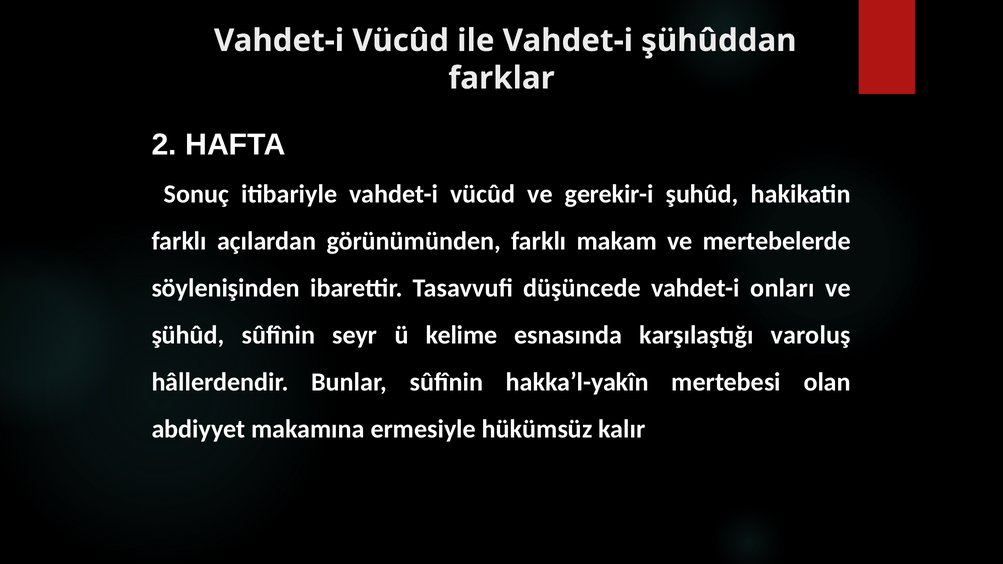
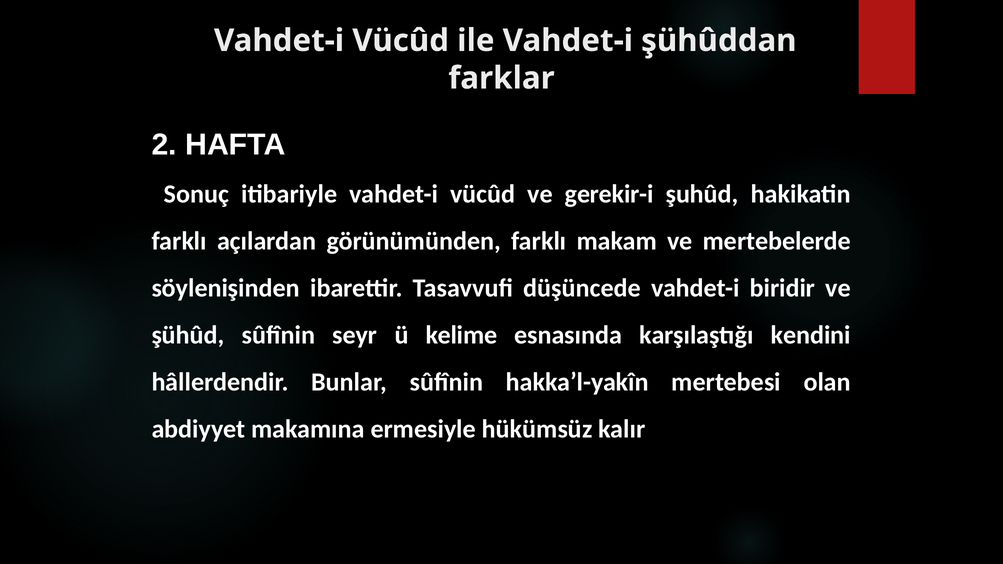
onları: onları -> biridir
varoluş: varoluş -> kendini
